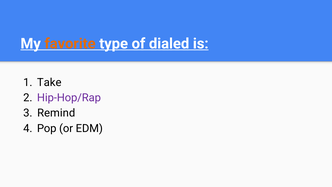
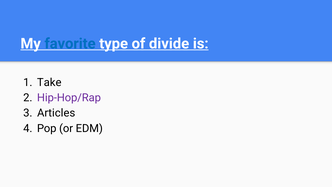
favorite colour: orange -> blue
dialed: dialed -> divide
Remind: Remind -> Articles
